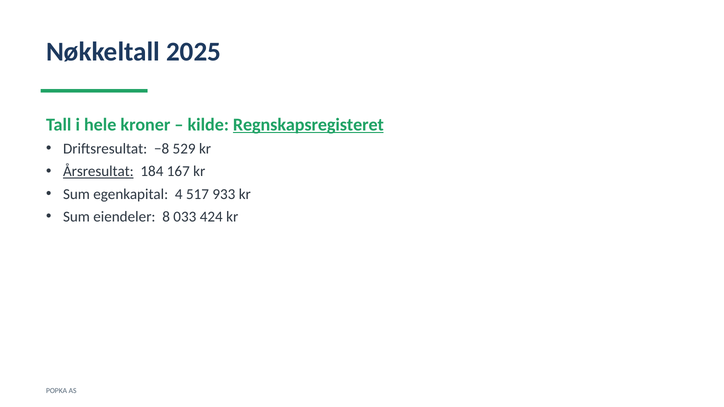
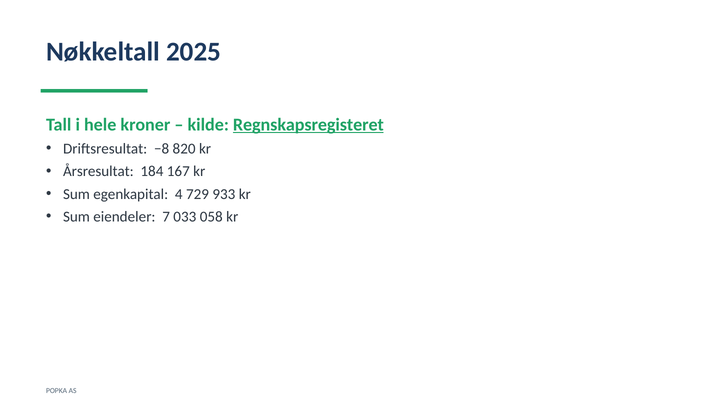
529: 529 -> 820
Årsresultat underline: present -> none
517: 517 -> 729
8: 8 -> 7
424: 424 -> 058
